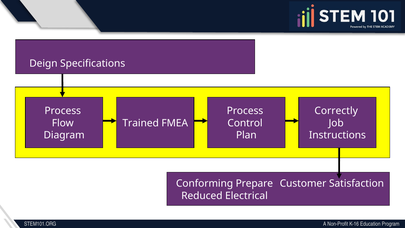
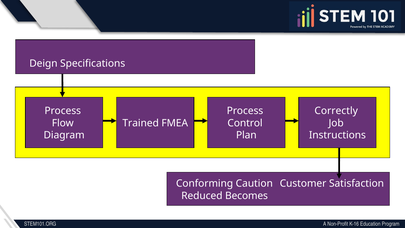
Prepare: Prepare -> Caution
Electrical: Electrical -> Becomes
